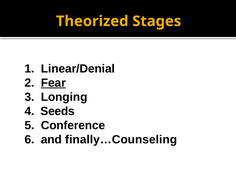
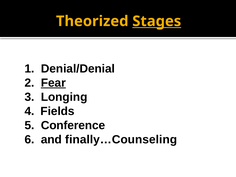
Stages underline: none -> present
Linear/Denial: Linear/Denial -> Denial/Denial
Seeds: Seeds -> Fields
